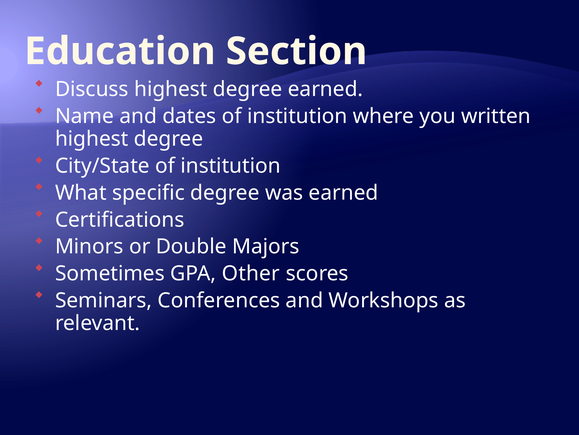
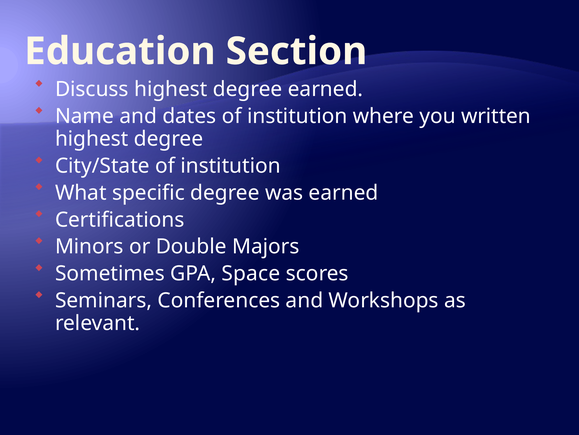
Other: Other -> Space
